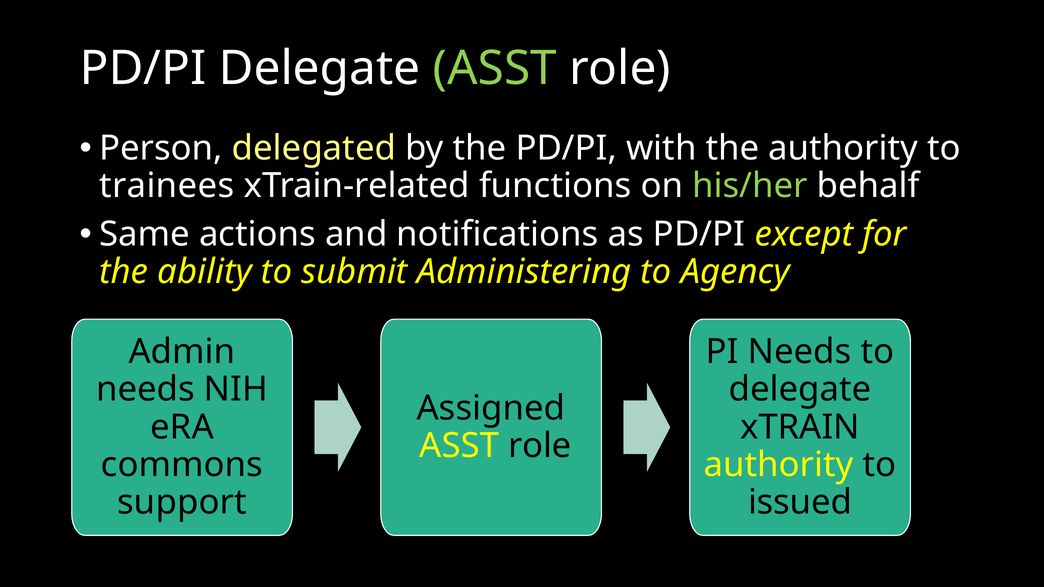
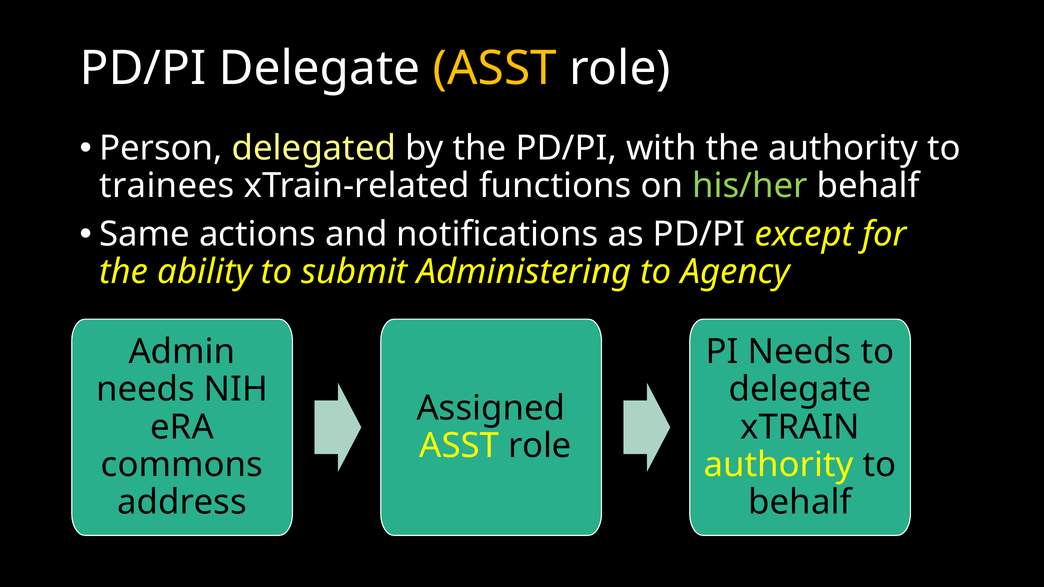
ASST at (495, 69) colour: light green -> yellow
support: support -> address
issued at (800, 502): issued -> behalf
